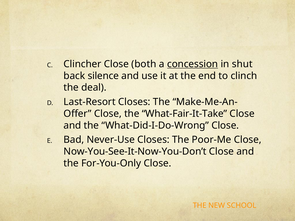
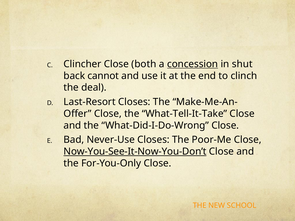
silence: silence -> cannot
What-Fair-It-Take: What-Fair-It-Take -> What-Tell-It-Take
Now-You-See-It-Now-You-Don’t underline: none -> present
